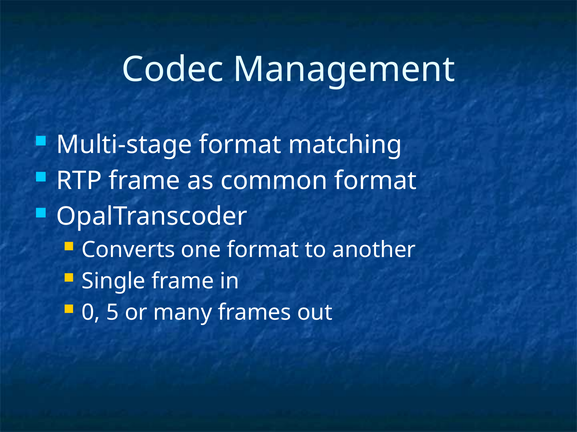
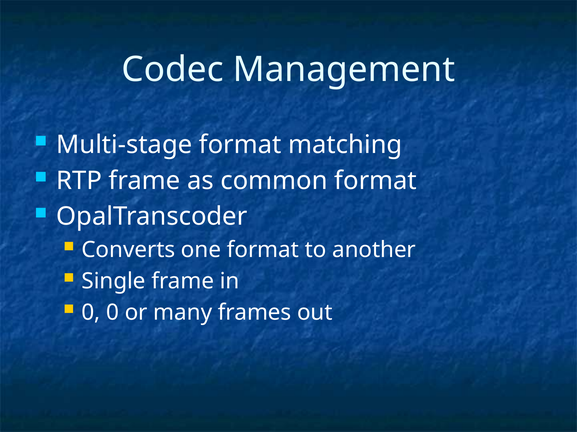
0 5: 5 -> 0
